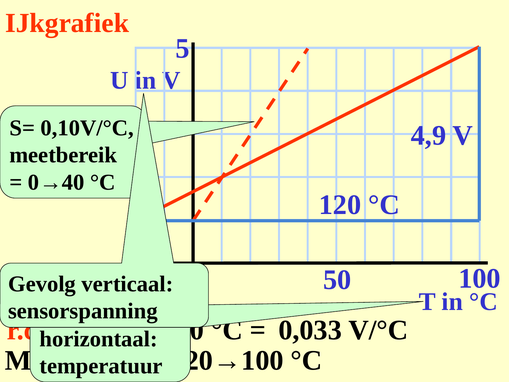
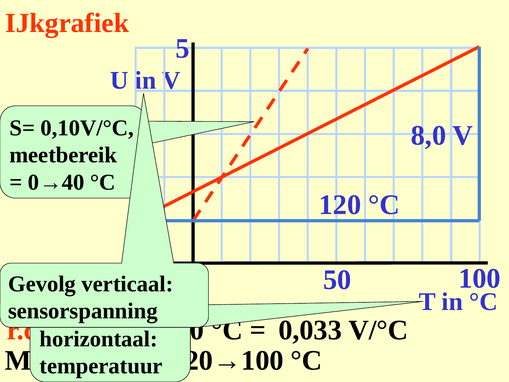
4,9: 4,9 -> 8,0
